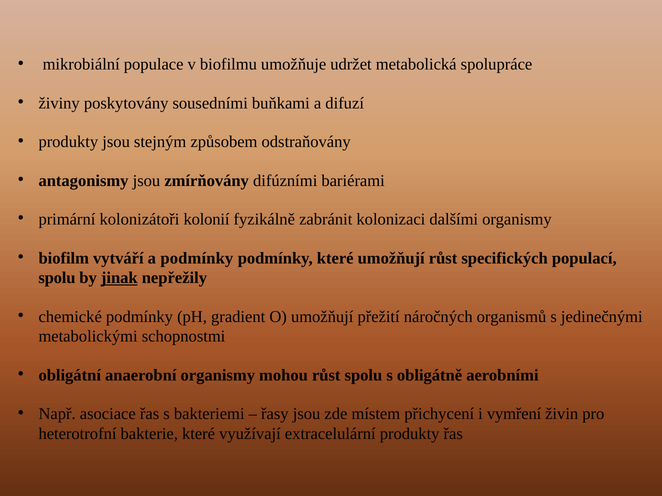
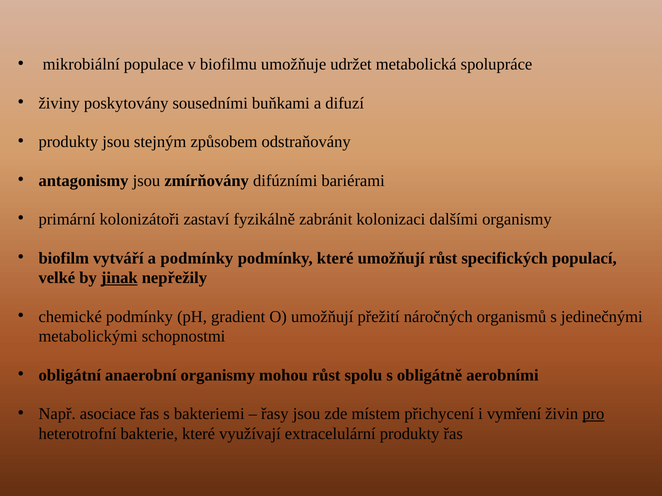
kolonií: kolonií -> zastaví
spolu at (57, 278): spolu -> velké
pro underline: none -> present
